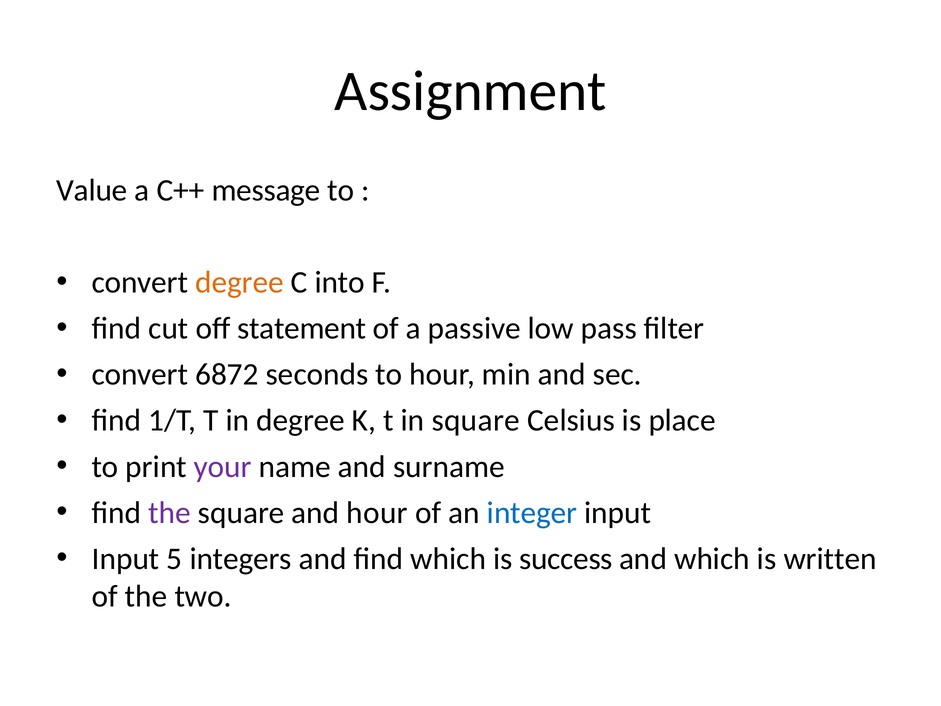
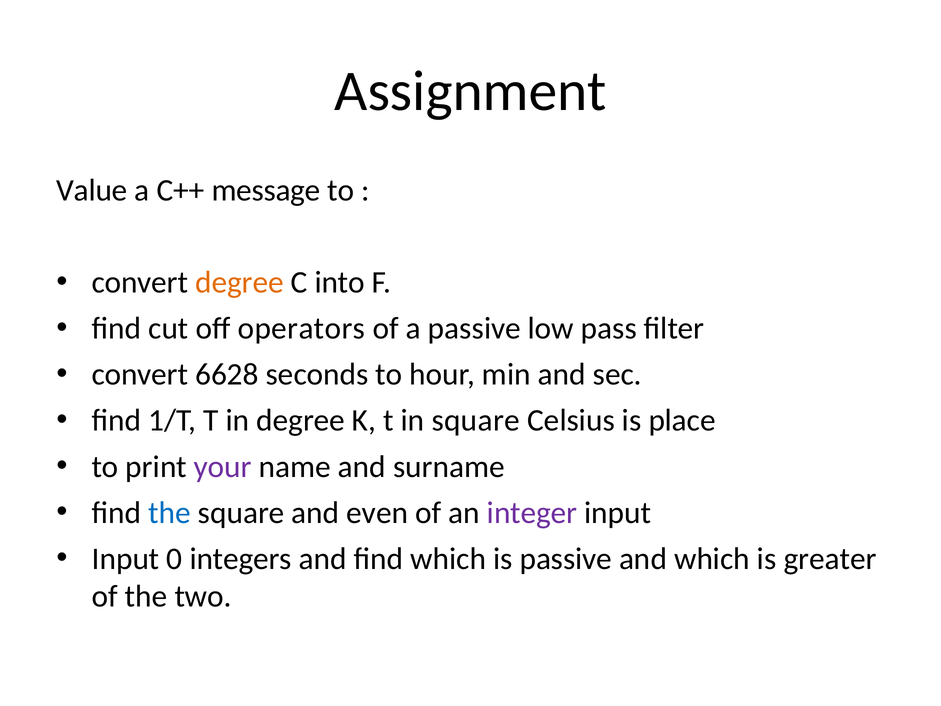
statement: statement -> operators
6872: 6872 -> 6628
the at (170, 512) colour: purple -> blue
and hour: hour -> even
integer colour: blue -> purple
5: 5 -> 0
is success: success -> passive
written: written -> greater
